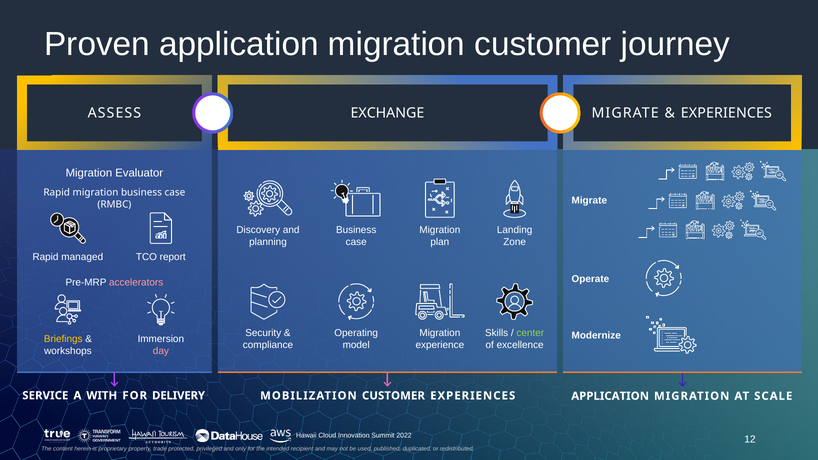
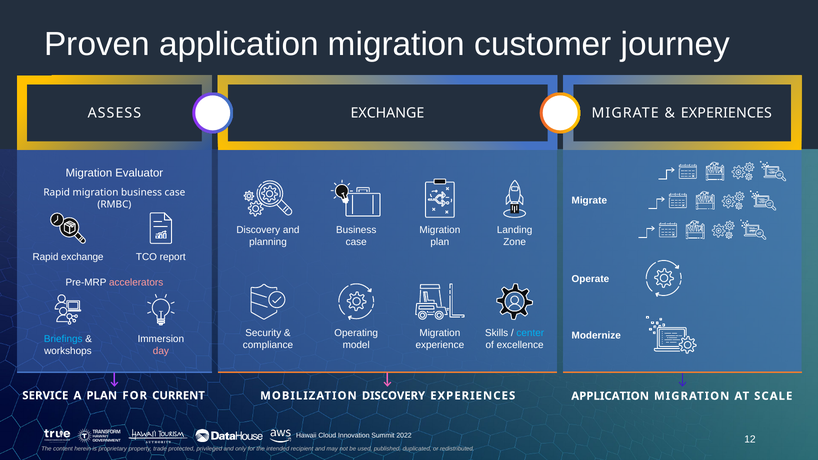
Rapid managed: managed -> exchange
center colour: light green -> light blue
Briefings colour: yellow -> light blue
A WITH: WITH -> PLAN
DELIVERY: DELIVERY -> CURRENT
MOBILIZATION CUSTOMER: CUSTOMER -> DISCOVERY
